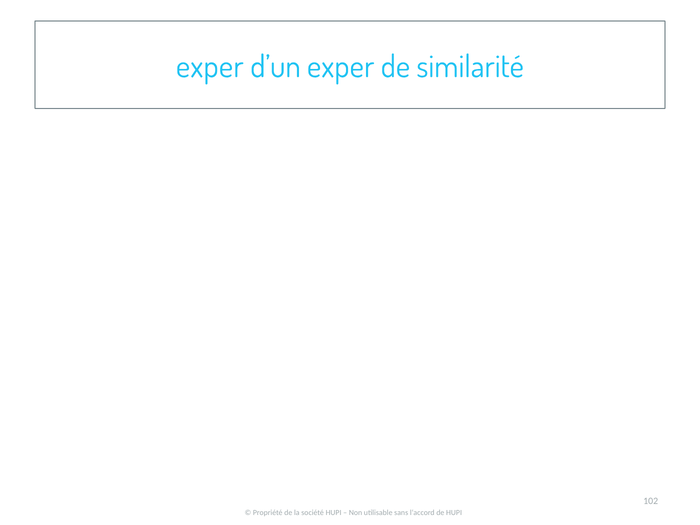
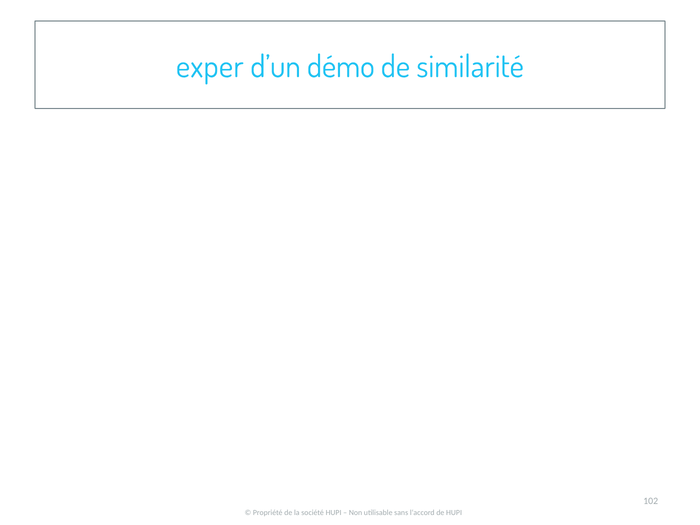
d’un exper: exper -> démo
